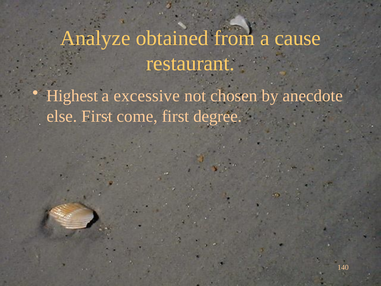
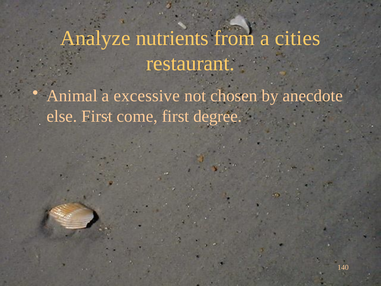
obtained: obtained -> nutrients
cause: cause -> cities
Highest: Highest -> Animal
